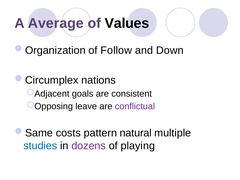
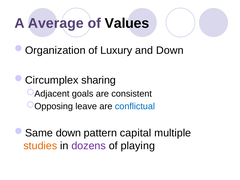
Follow: Follow -> Luxury
nations: nations -> sharing
conflictual colour: purple -> blue
costs at (68, 133): costs -> down
natural: natural -> capital
studies colour: blue -> orange
